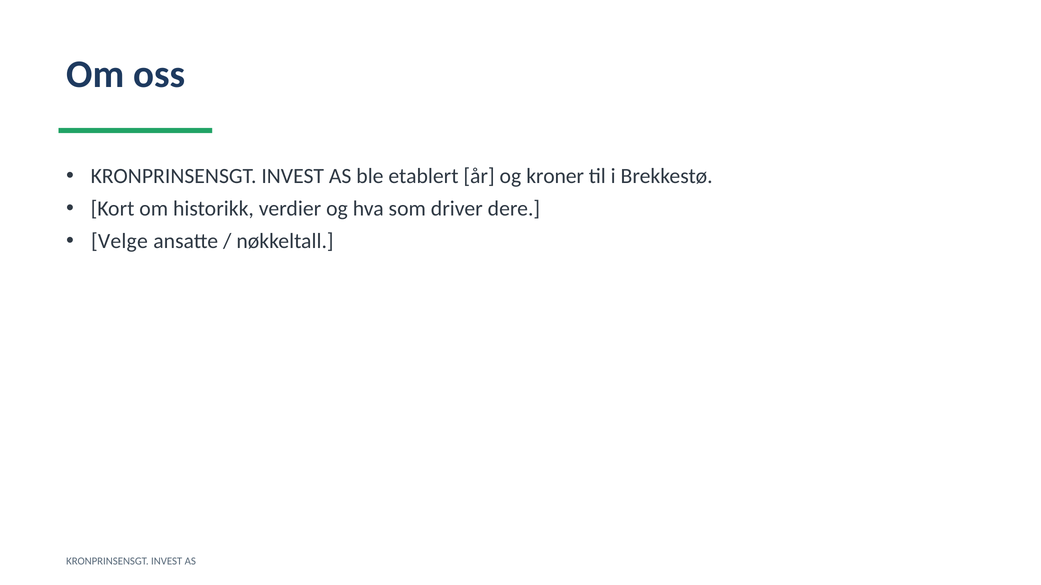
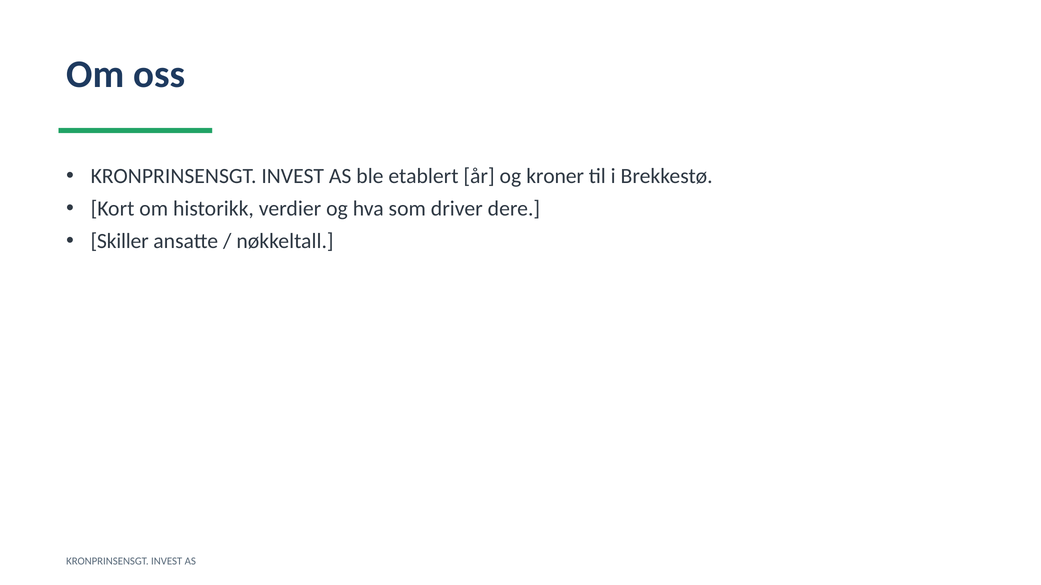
Velge: Velge -> Skiller
